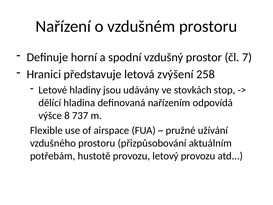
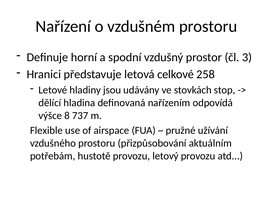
7: 7 -> 3
zvýšení: zvýšení -> celkové
